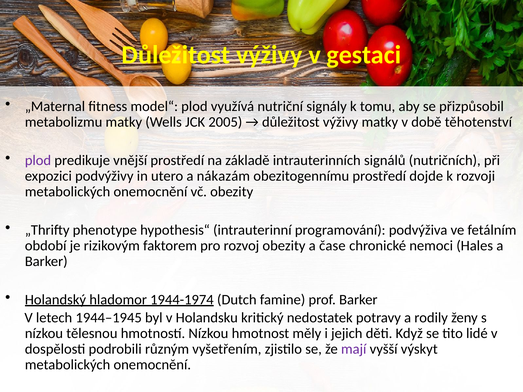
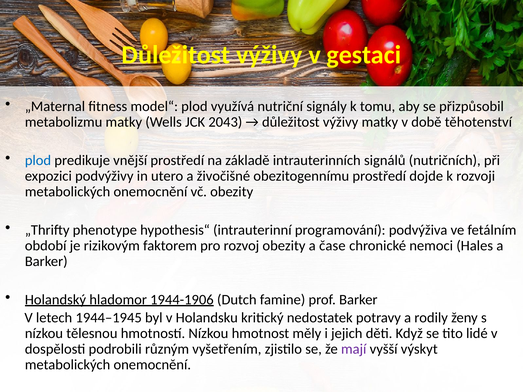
2005: 2005 -> 2043
plod at (38, 160) colour: purple -> blue
nákazám: nákazám -> živočišné
1944-1974: 1944-1974 -> 1944-1906
